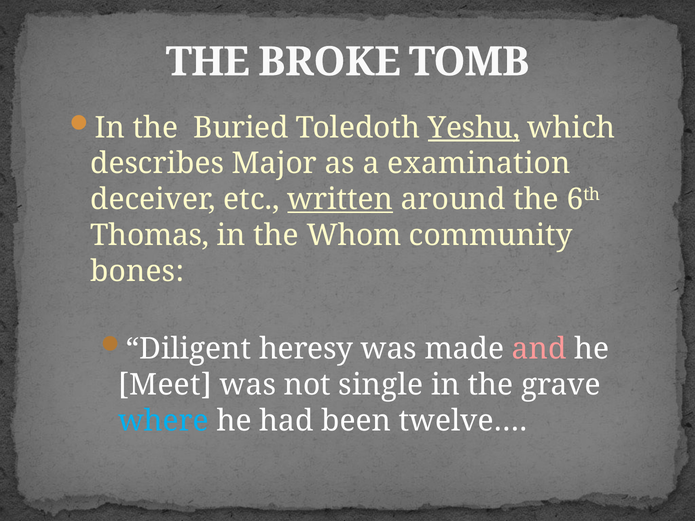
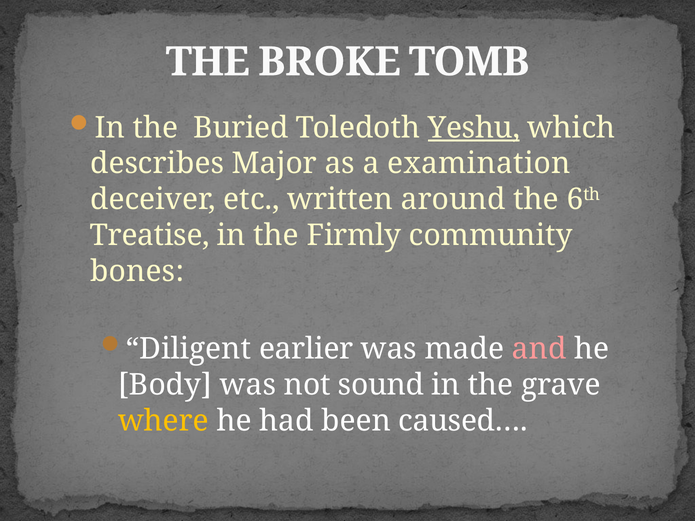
written underline: present -> none
Thomas: Thomas -> Treatise
Whom: Whom -> Firmly
heresy: heresy -> earlier
Meet: Meet -> Body
single: single -> sound
where colour: light blue -> yellow
twelve…: twelve… -> caused…
